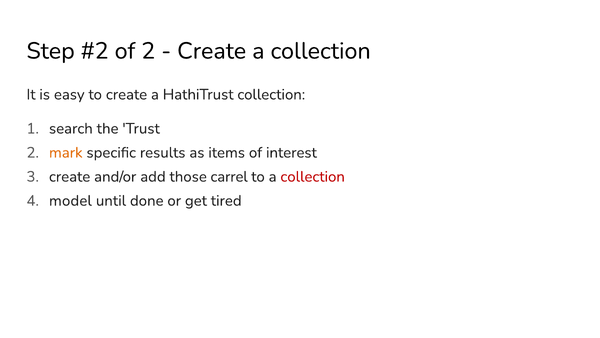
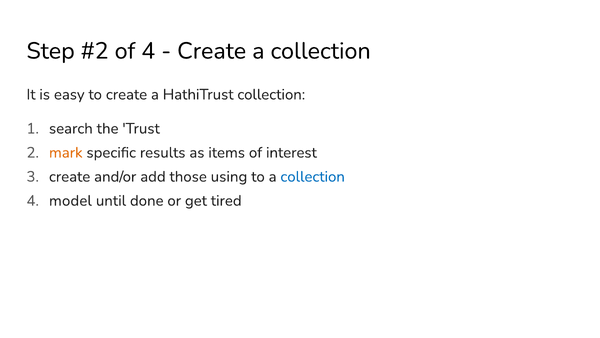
of 2: 2 -> 4
carrel: carrel -> using
collection at (313, 176) colour: red -> blue
